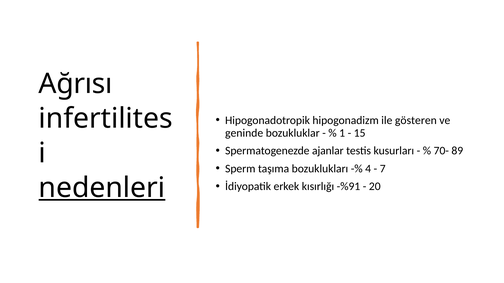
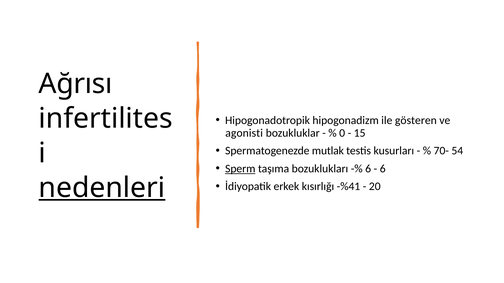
geninde: geninde -> agonisti
1: 1 -> 0
ajanlar: ajanlar -> mutlak
89: 89 -> 54
Sperm underline: none -> present
4 at (368, 169): 4 -> 6
7 at (383, 169): 7 -> 6
-%91: -%91 -> -%41
